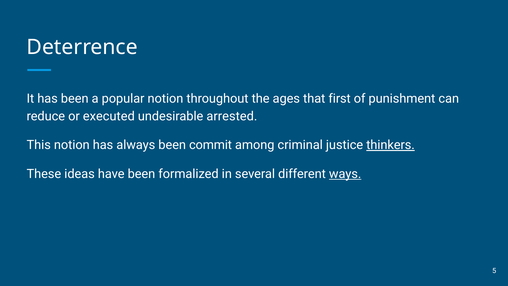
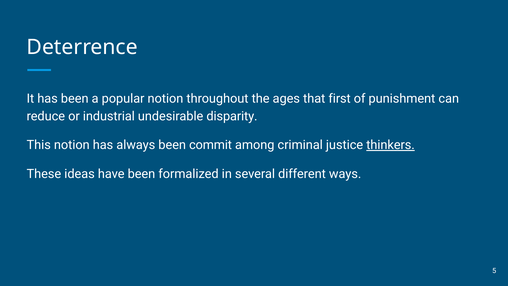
executed: executed -> industrial
arrested: arrested -> disparity
ways underline: present -> none
